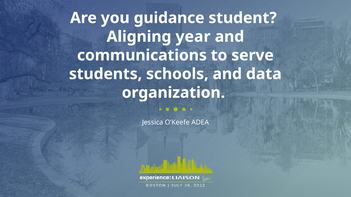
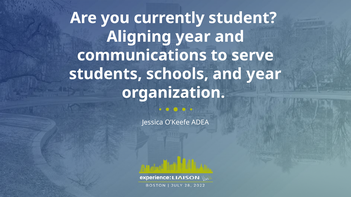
guidance: guidance -> currently
and data: data -> year
